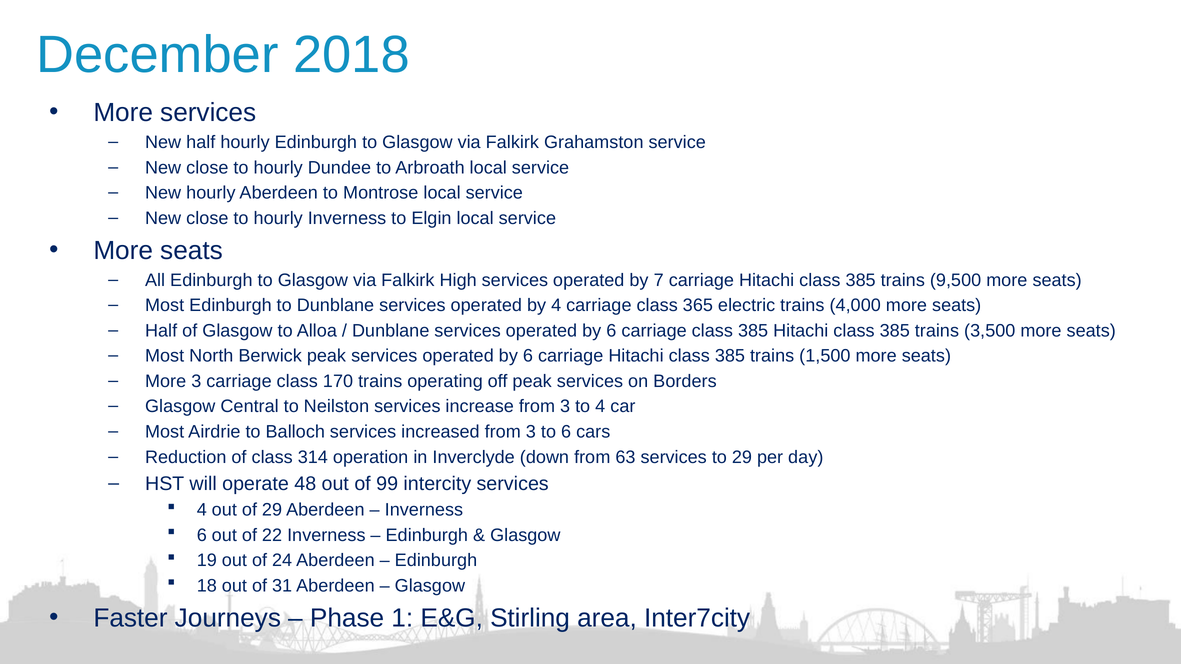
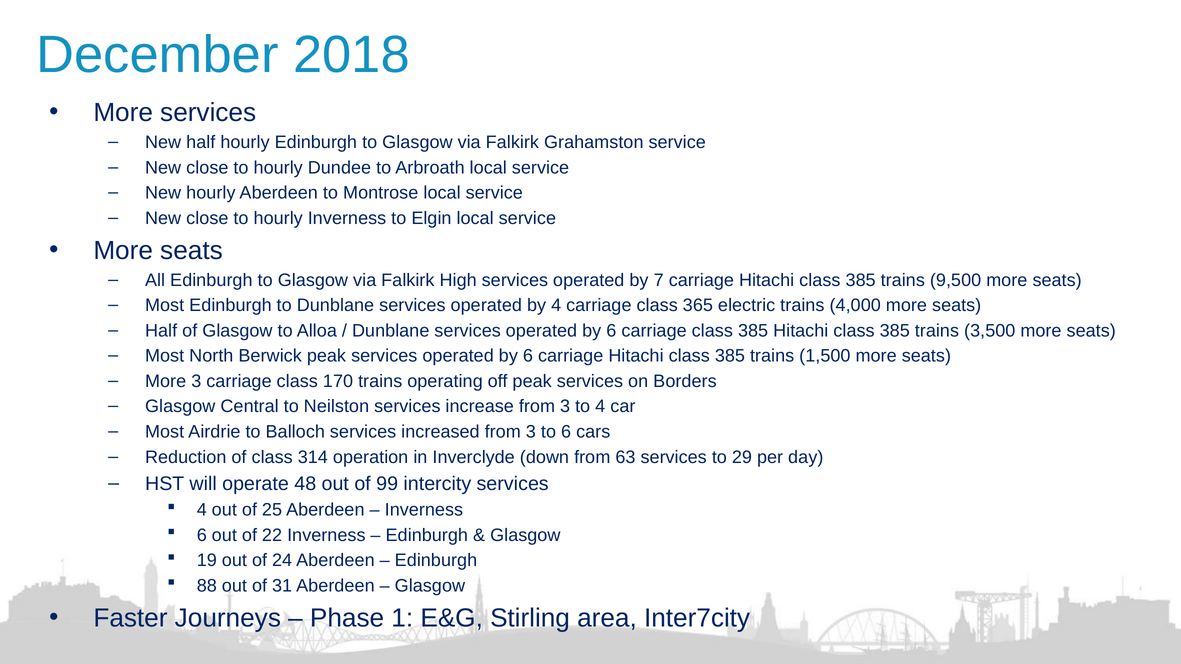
of 29: 29 -> 25
18: 18 -> 88
